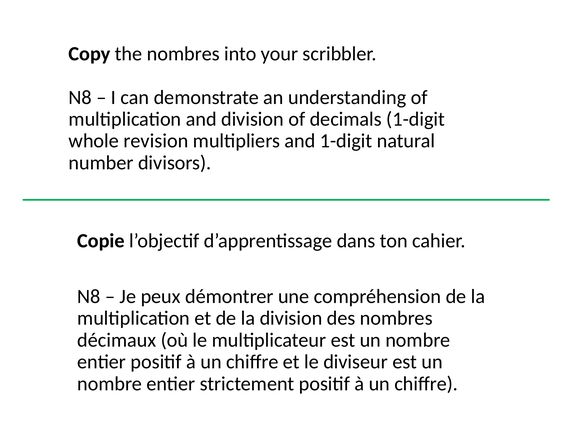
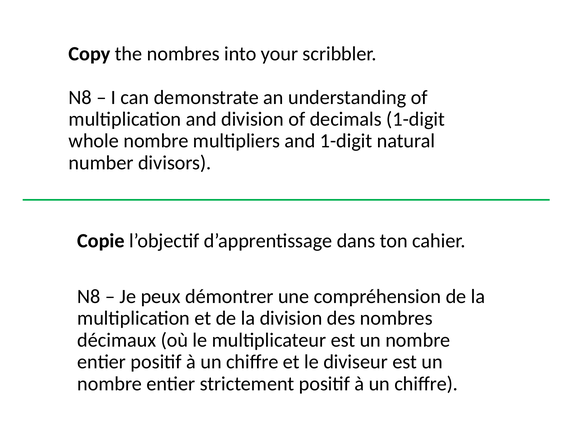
whole revision: revision -> nombre
